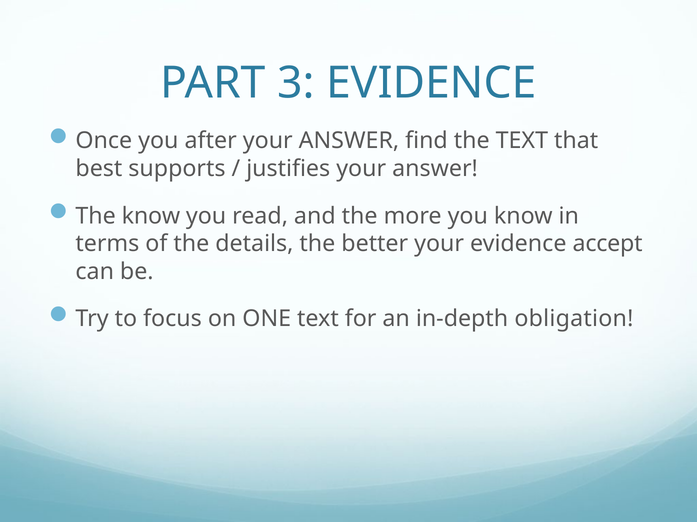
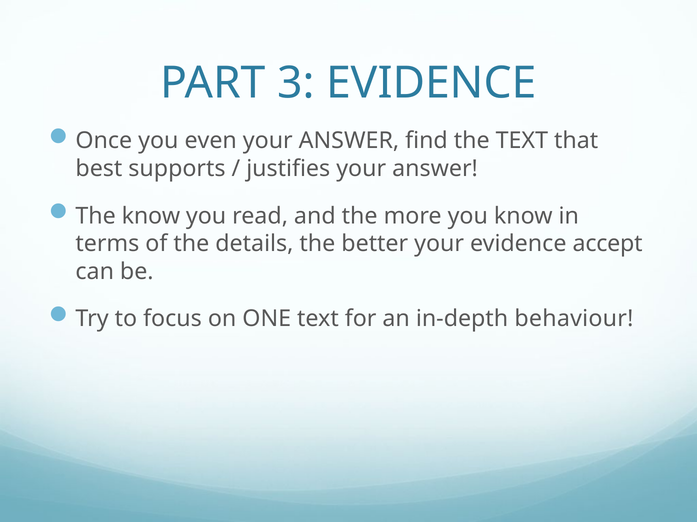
after: after -> even
obligation: obligation -> behaviour
